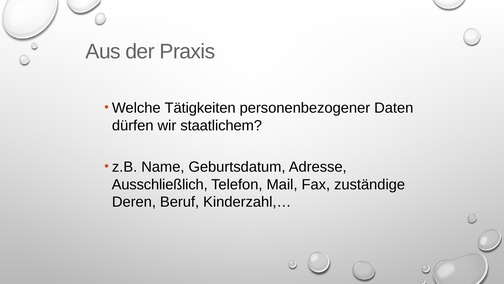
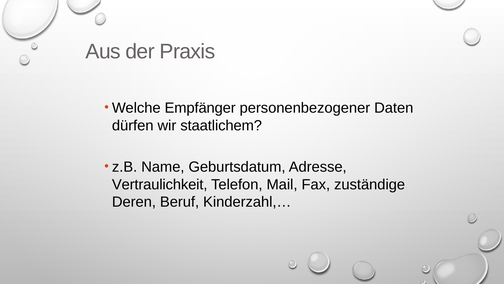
Tätigkeiten: Tätigkeiten -> Empfänger
Ausschließlich: Ausschließlich -> Vertraulichkeit
